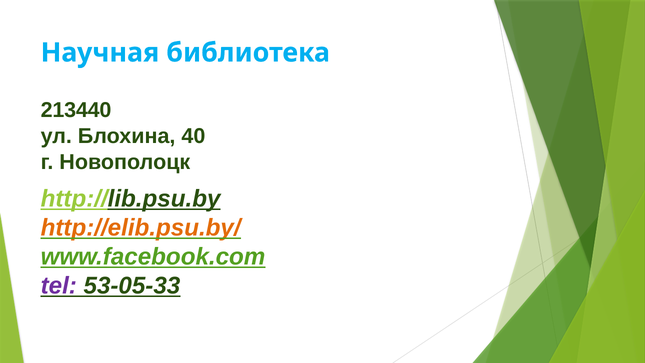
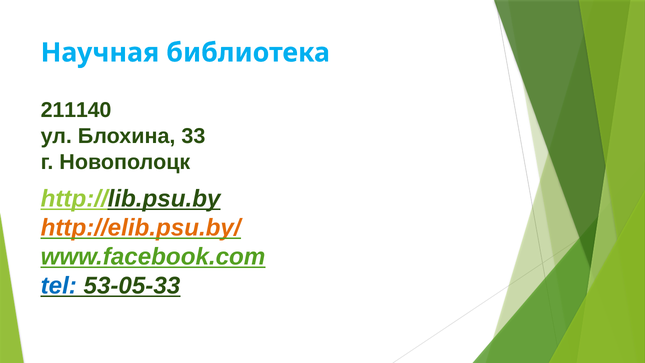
213440: 213440 -> 211140
40: 40 -> 33
tel colour: purple -> blue
